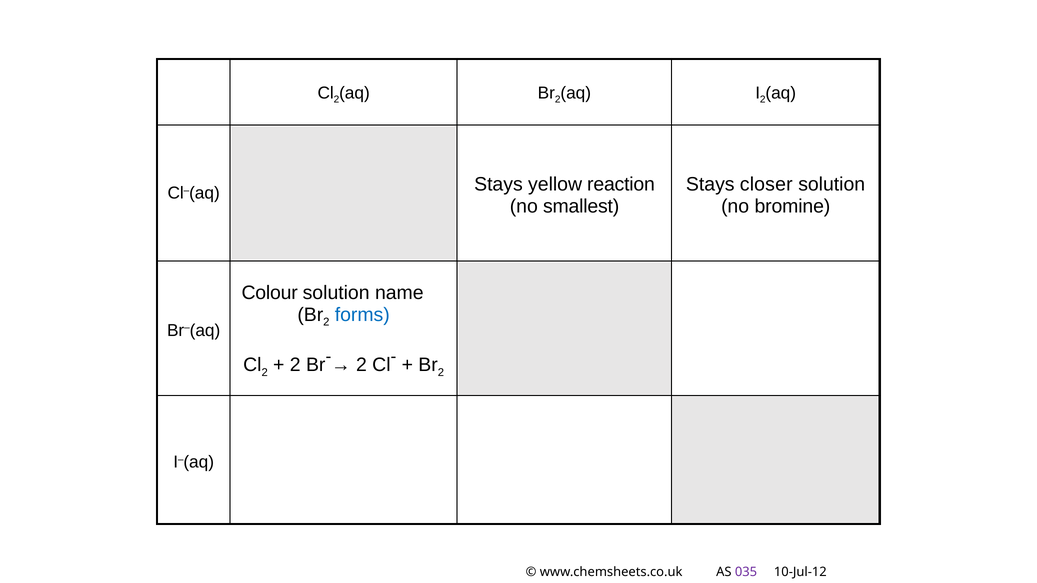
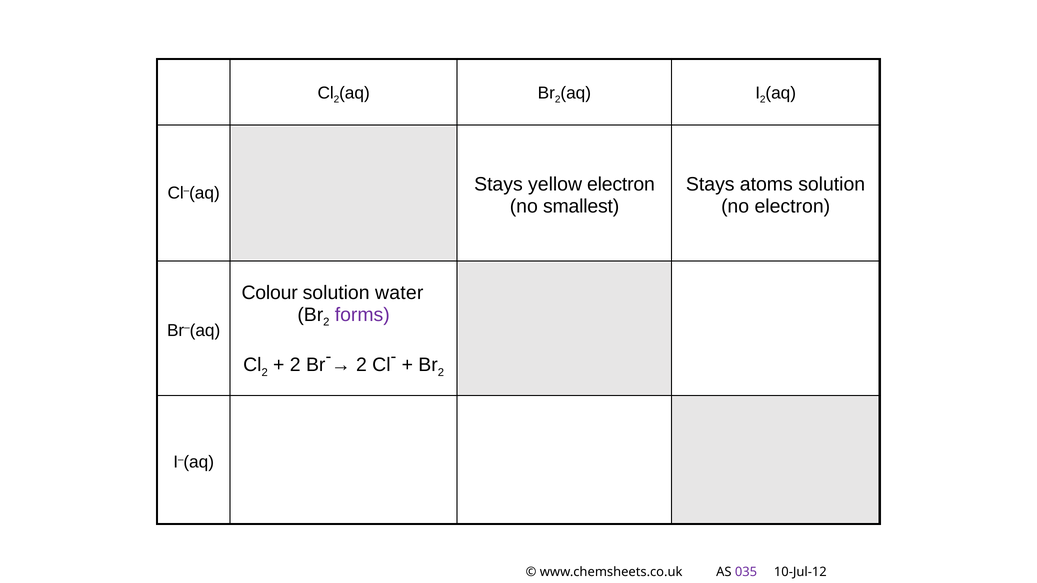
closer: closer -> atoms
yellow reaction: reaction -> electron
no bromine: bromine -> electron
name: name -> water
forms colour: blue -> purple
